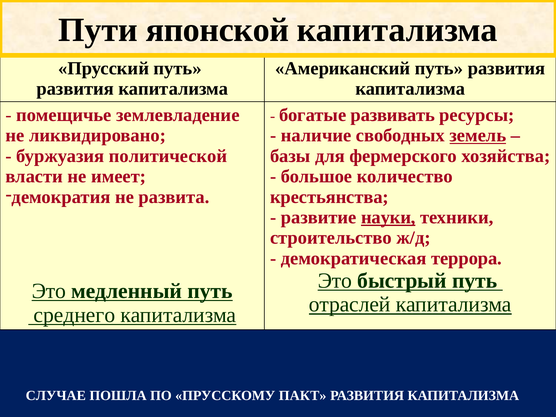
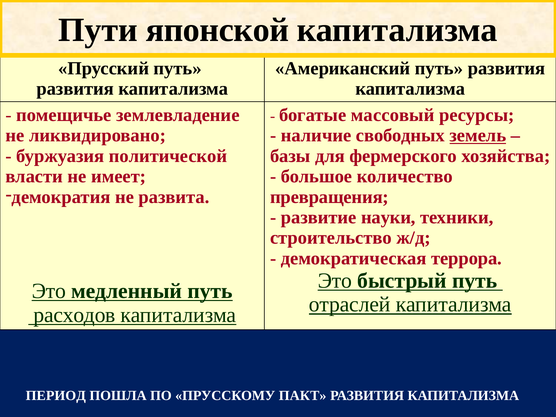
развивать: развивать -> массовый
крестьянства: крестьянства -> превращения
науки underline: present -> none
среднего: среднего -> расходов
СЛУЧАЕ: СЛУЧАЕ -> ПЕРИОД
